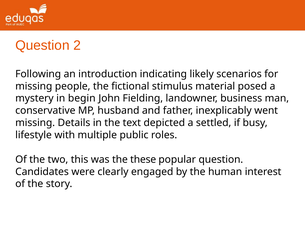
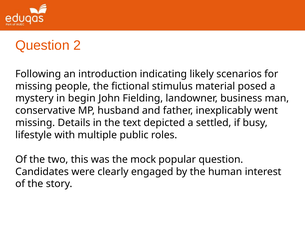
these: these -> mock
